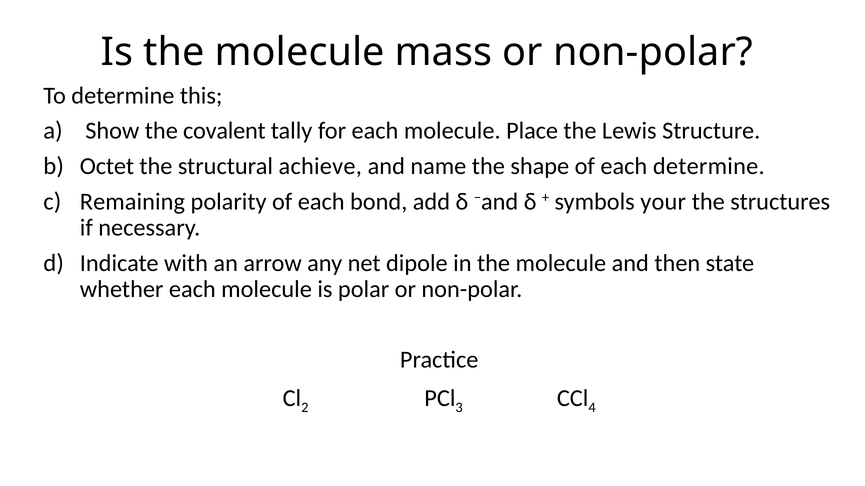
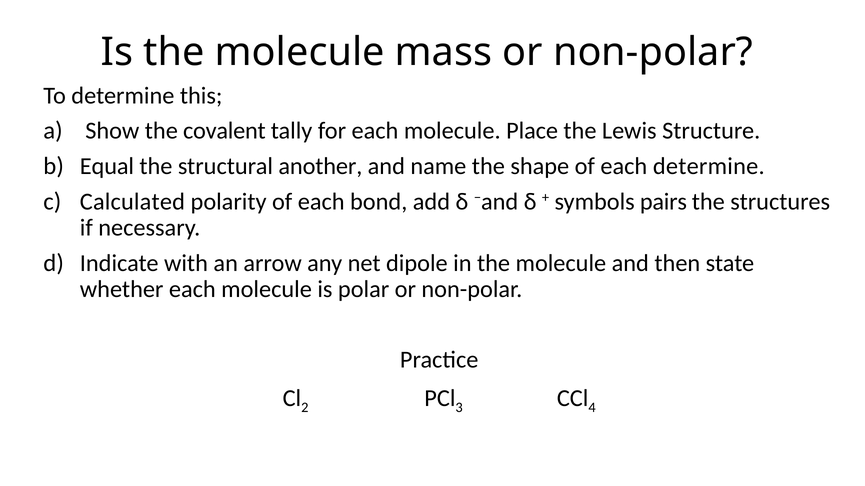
Octet: Octet -> Equal
achieve: achieve -> another
Remaining: Remaining -> Calculated
your: your -> pairs
